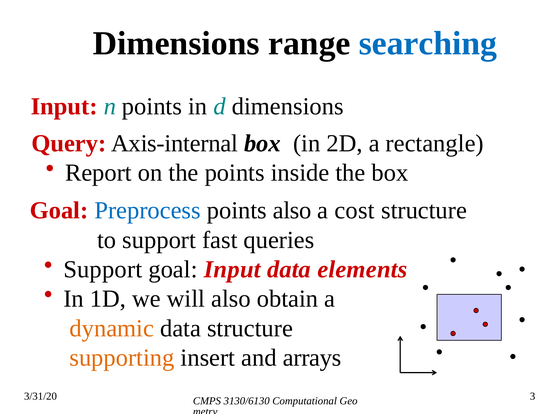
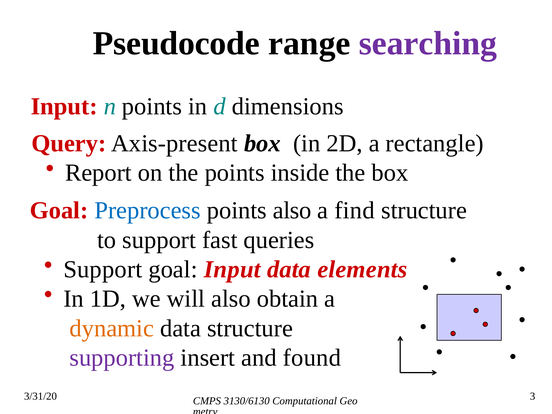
Dimensions at (176, 43): Dimensions -> Pseudocode
searching colour: blue -> purple
Axis-internal: Axis-internal -> Axis-present
cost: cost -> find
supporting colour: orange -> purple
arrays: arrays -> found
